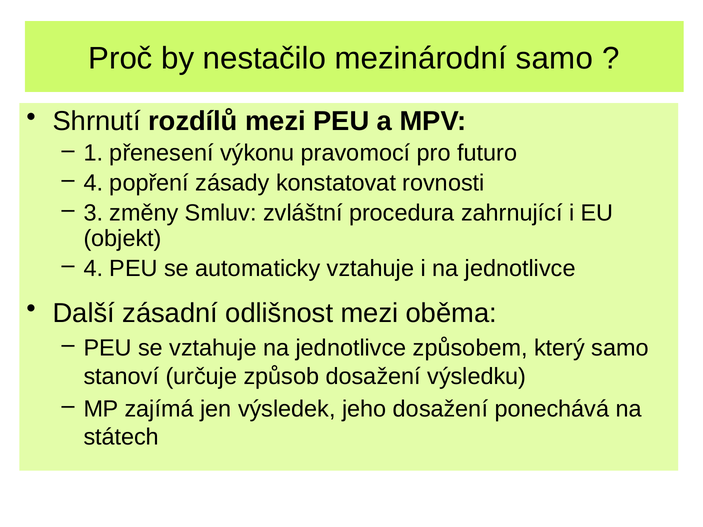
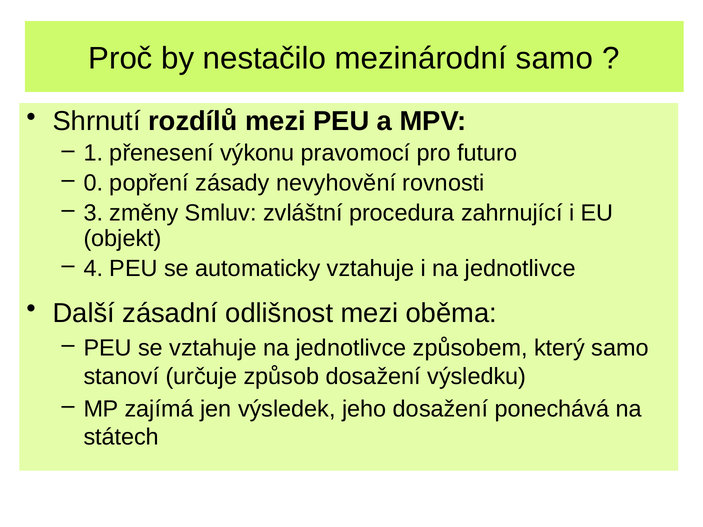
4 at (93, 183): 4 -> 0
konstatovat: konstatovat -> nevyhovění
